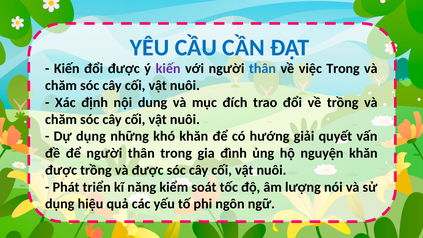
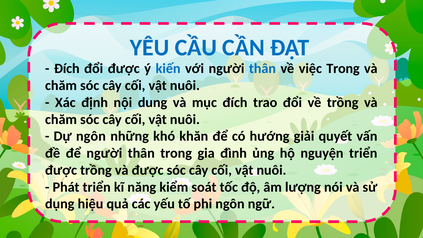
Kiến at (67, 69): Kiến -> Đích
kiến at (168, 69) colour: purple -> blue
Dự dụng: dụng -> ngôn
nguyện khăn: khăn -> triển
